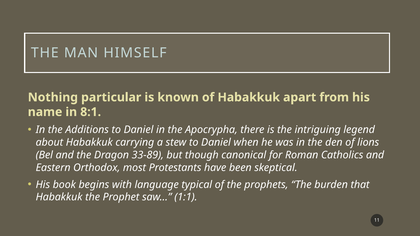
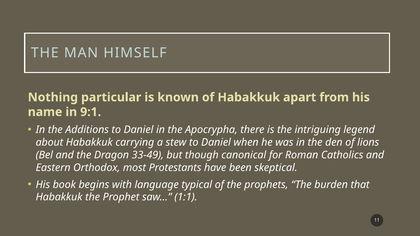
8:1: 8:1 -> 9:1
33-89: 33-89 -> 33-49
